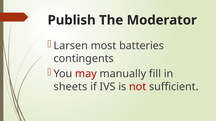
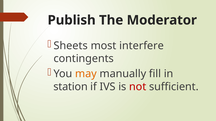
Larsen: Larsen -> Sheets
batteries: batteries -> interfere
may colour: red -> orange
sheets: sheets -> station
